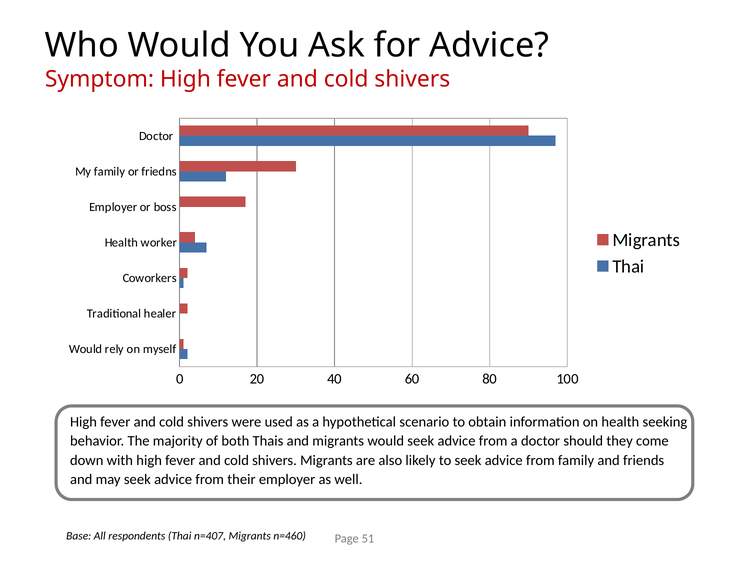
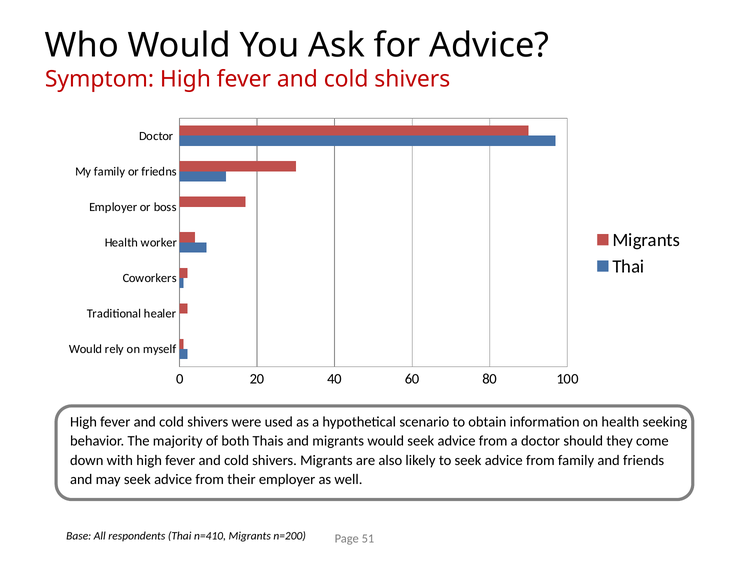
n=407: n=407 -> n=410
n=460: n=460 -> n=200
